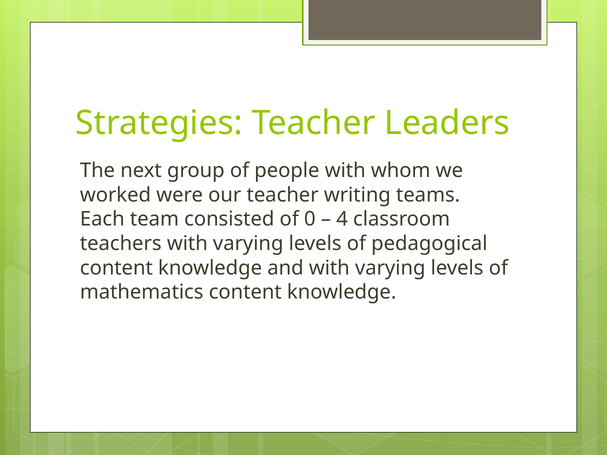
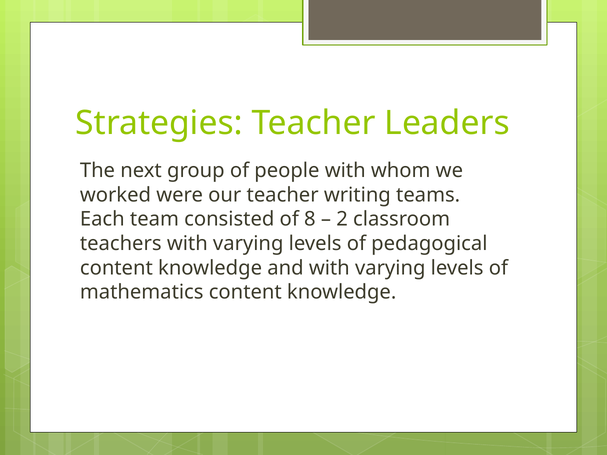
0: 0 -> 8
4: 4 -> 2
